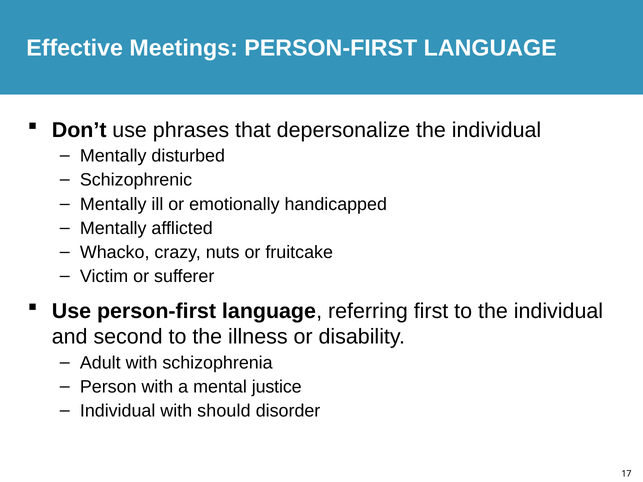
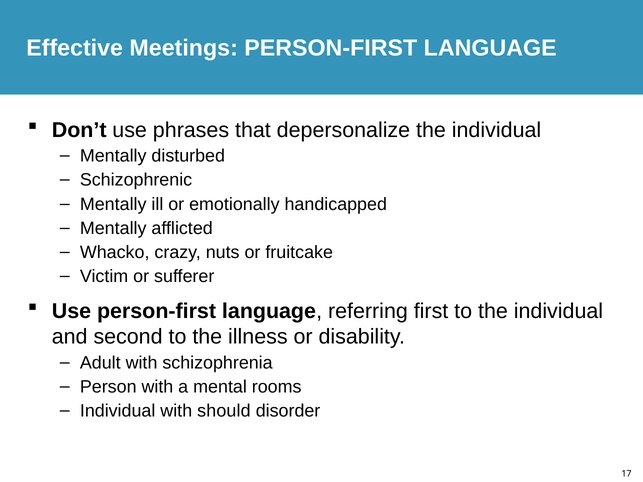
justice: justice -> rooms
